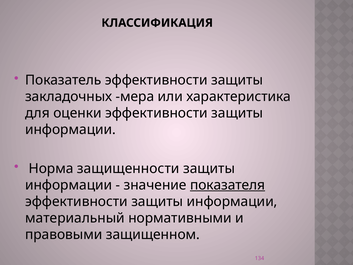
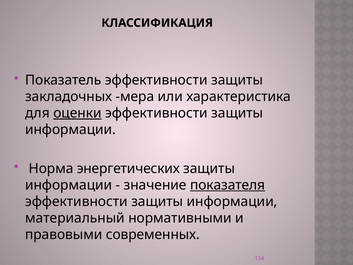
оценки underline: none -> present
защищенности: защищенности -> энергетических
защищенном: защищенном -> современных
